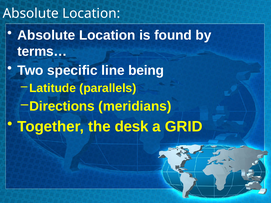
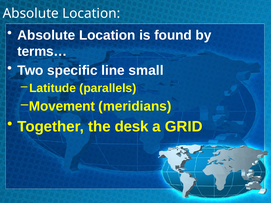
being: being -> small
Directions: Directions -> Movement
